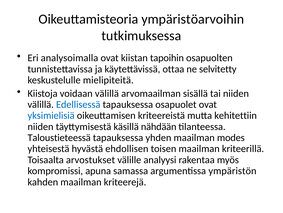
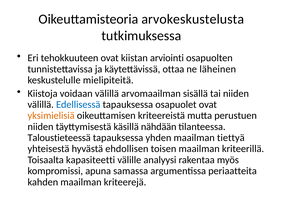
ympäristöarvoihin: ympäristöarvoihin -> arvokeskustelusta
analysoimalla: analysoimalla -> tehokkuuteen
tapoihin: tapoihin -> arviointi
selvitetty: selvitetty -> läheinen
yksimielisiä colour: blue -> orange
kehitettiin: kehitettiin -> perustuen
modes: modes -> tiettyä
arvostukset: arvostukset -> kapasiteetti
ympäristön: ympäristön -> periaatteita
